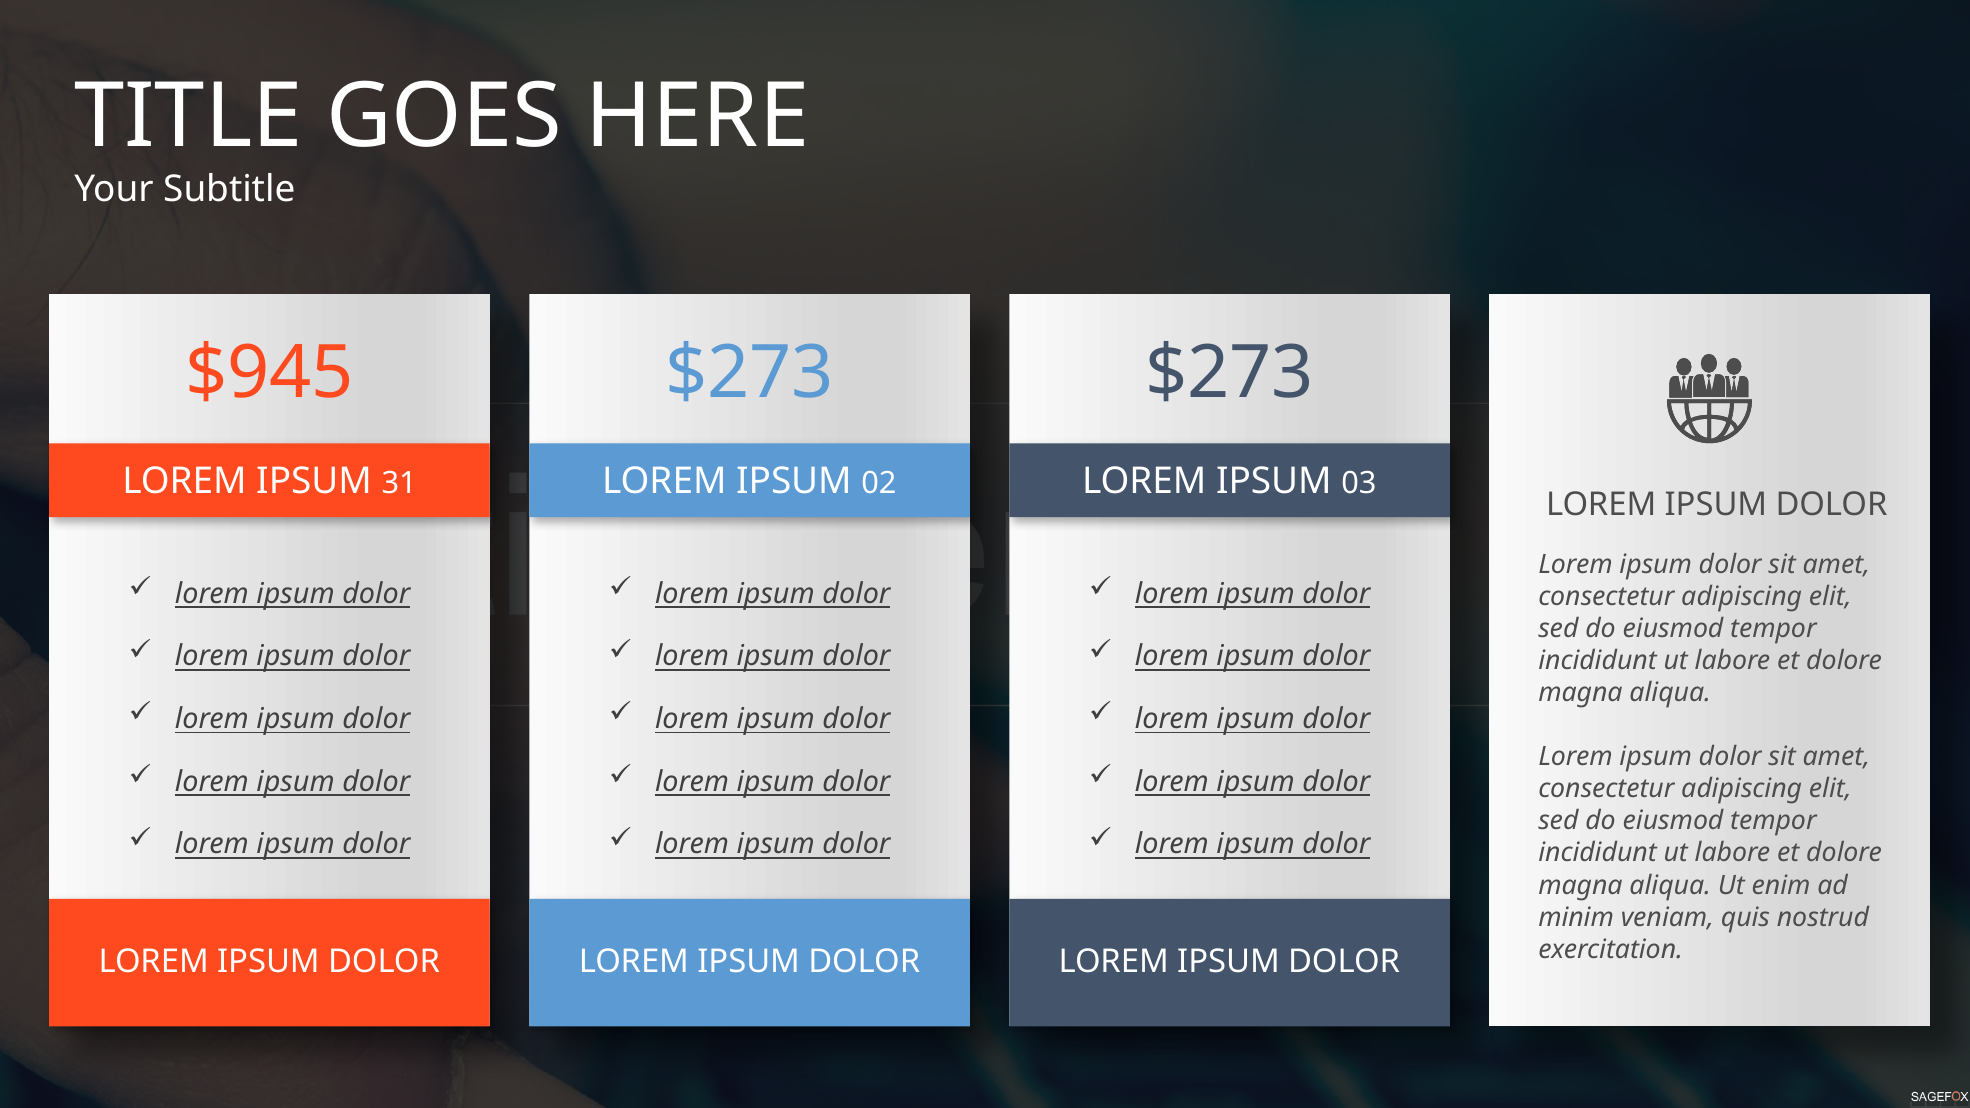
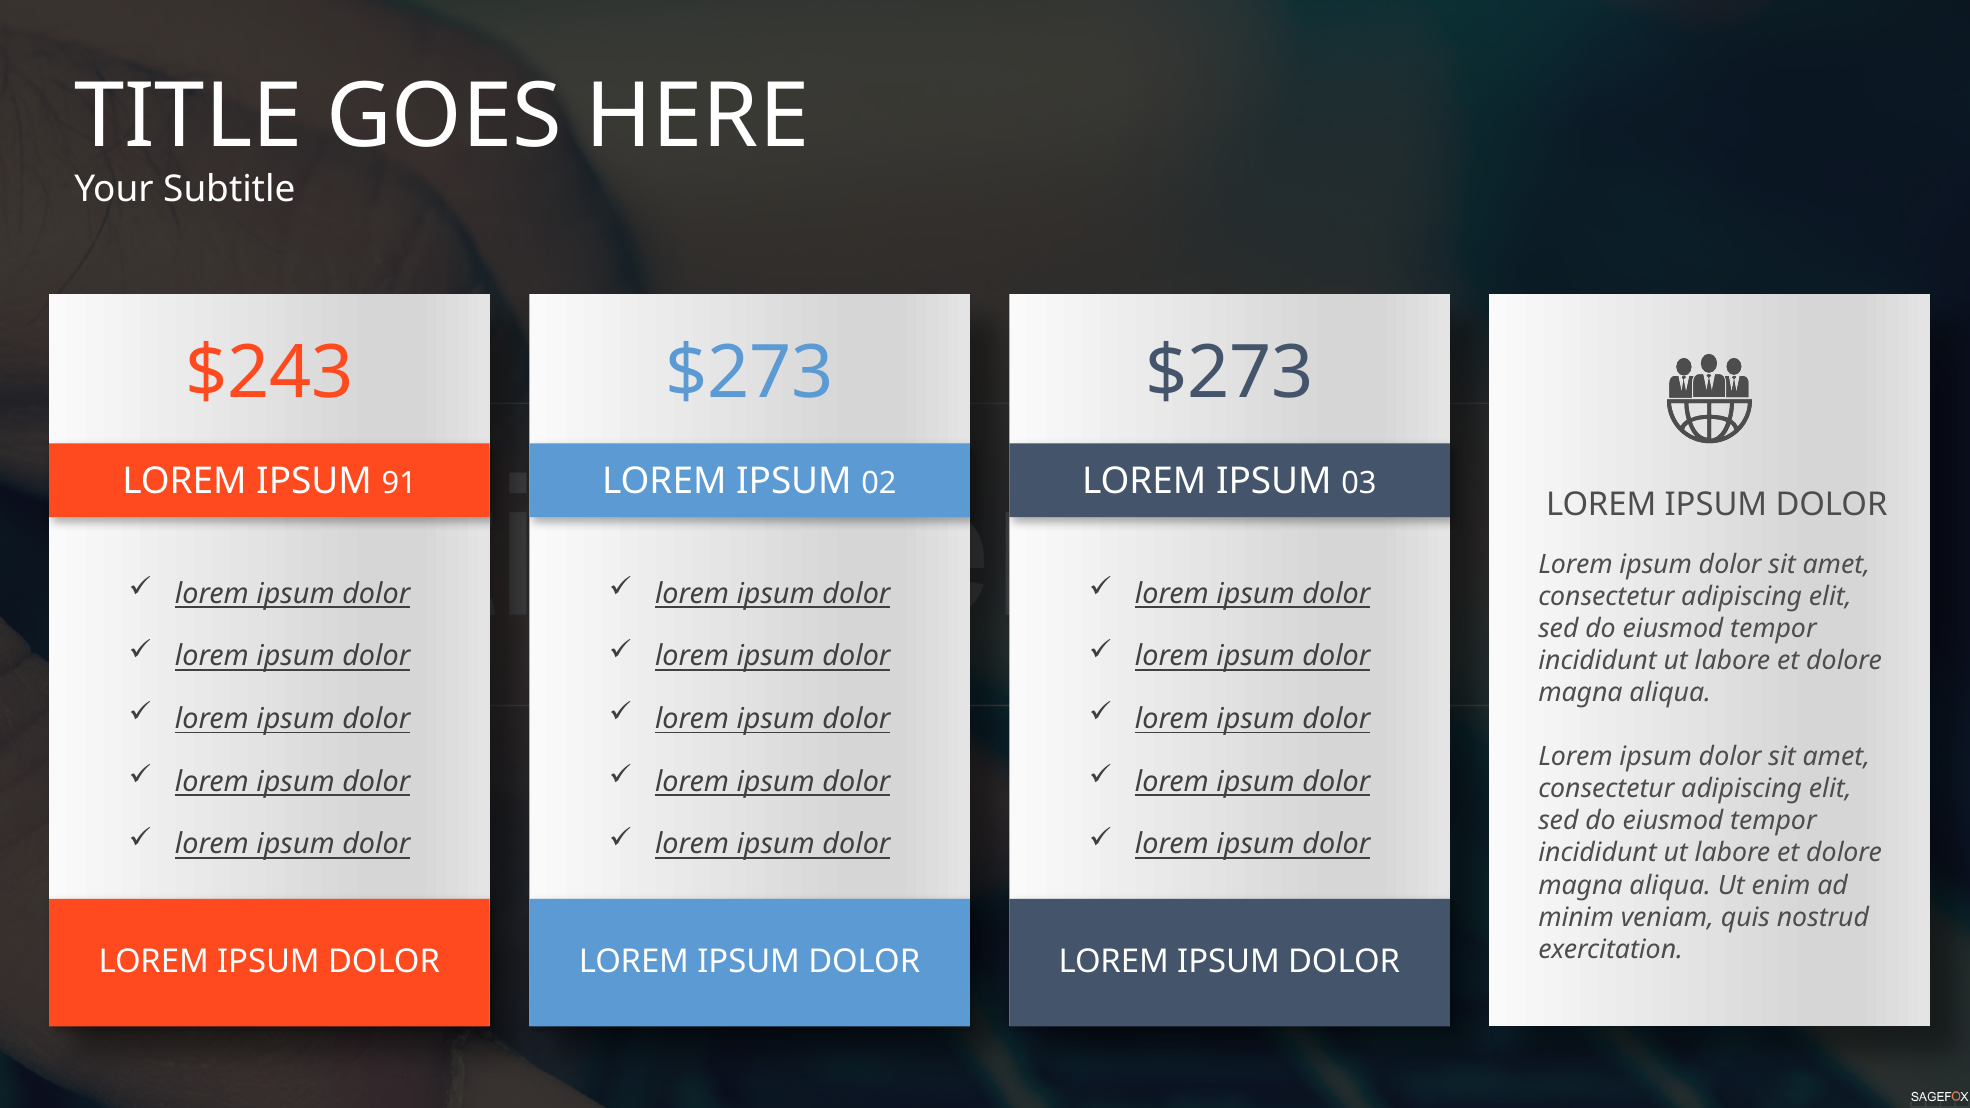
$945: $945 -> $243
31: 31 -> 91
